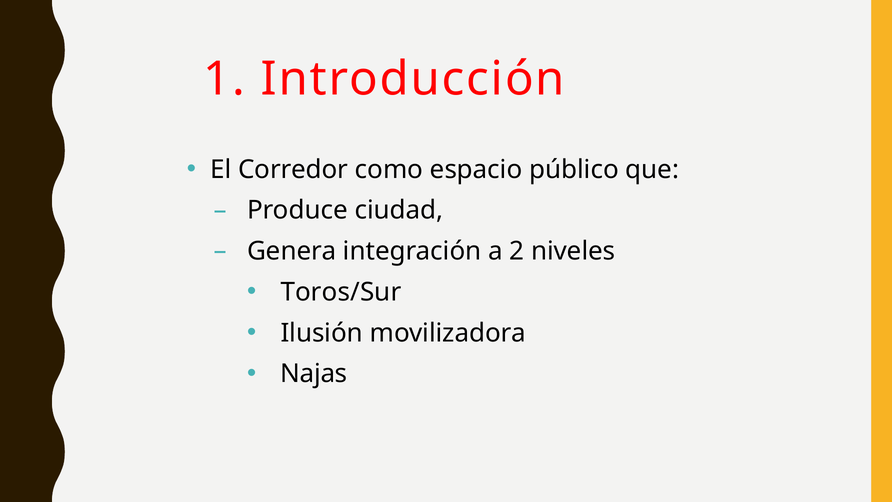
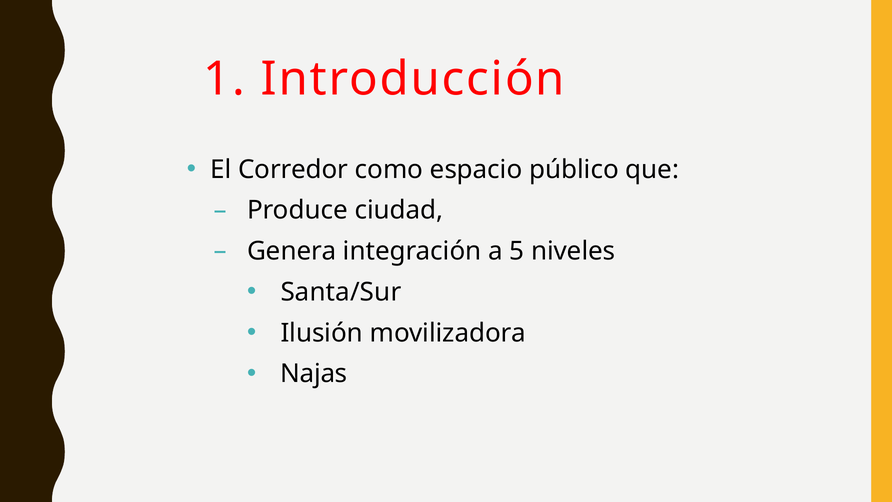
2: 2 -> 5
Toros/Sur: Toros/Sur -> Santa/Sur
